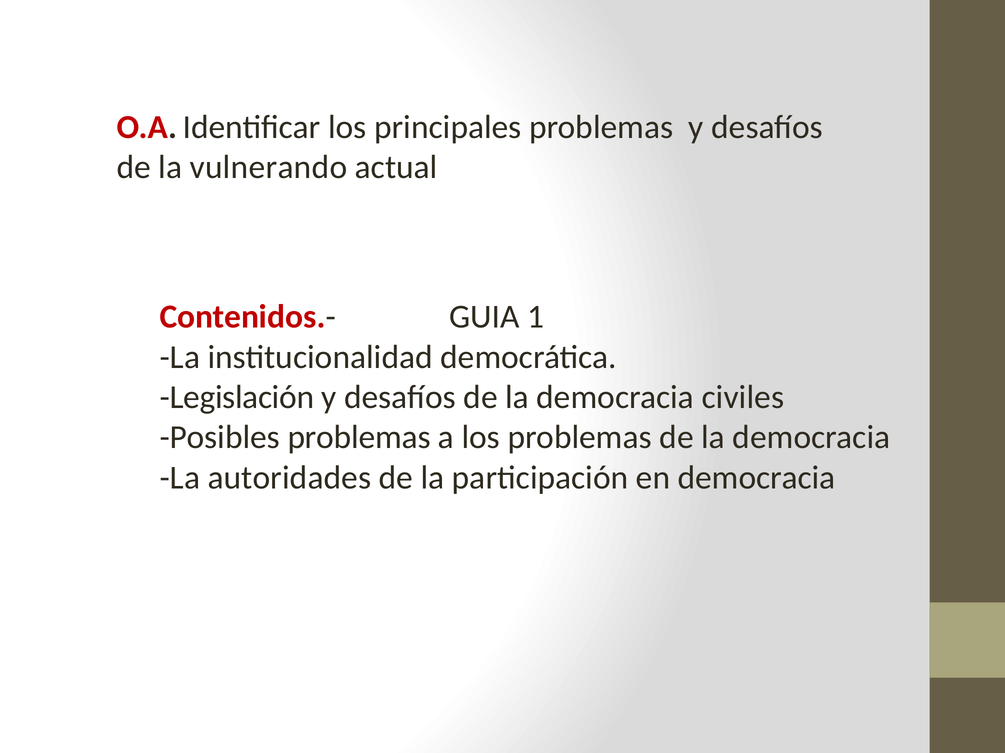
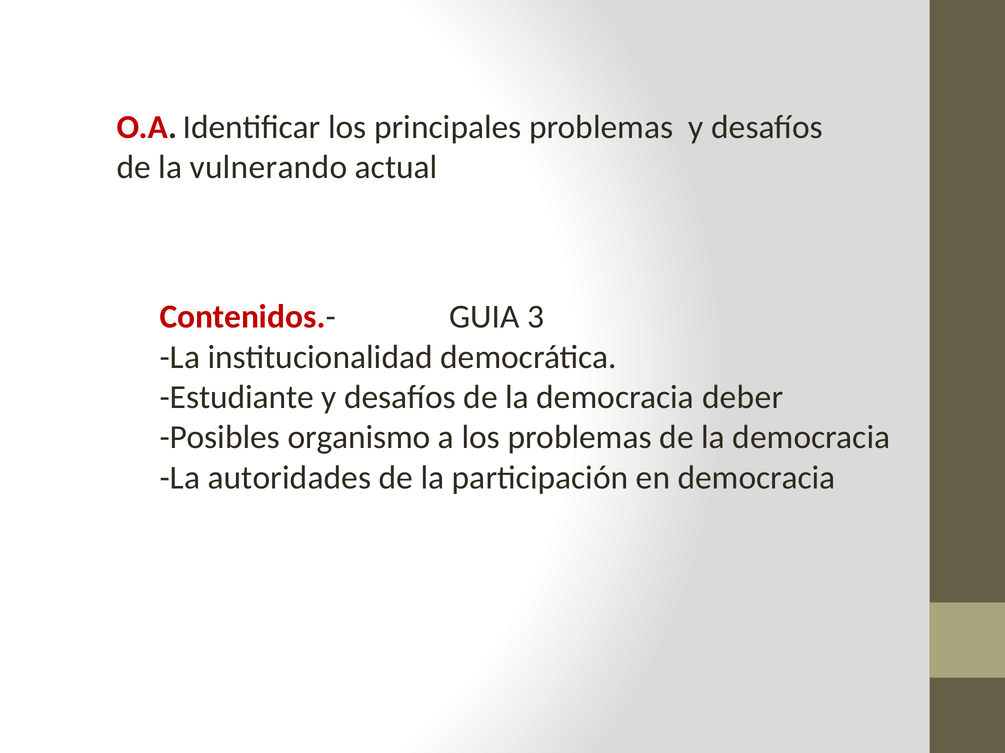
1: 1 -> 3
Legislación: Legislación -> Estudiante
civiles: civiles -> deber
Posibles problemas: problemas -> organismo
